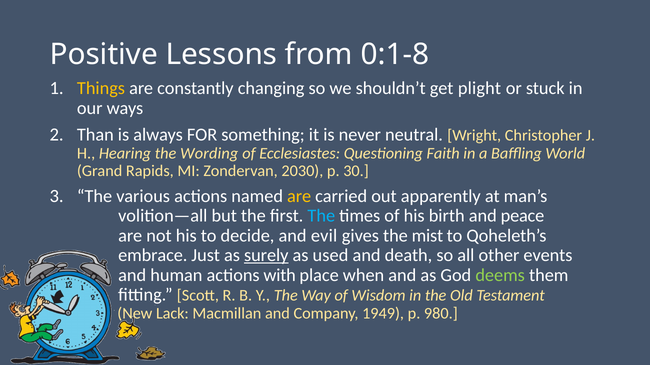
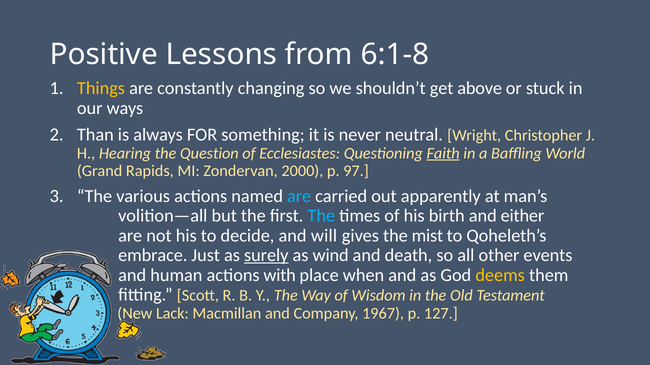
0:1-8: 0:1-8 -> 6:1-8
plight: plight -> above
Wording: Wording -> Question
Faith underline: none -> present
2030: 2030 -> 2000
30: 30 -> 97
are at (299, 196) colour: yellow -> light blue
peace: peace -> either
evil: evil -> will
used: used -> wind
deems colour: light green -> yellow
1949: 1949 -> 1967
980: 980 -> 127
